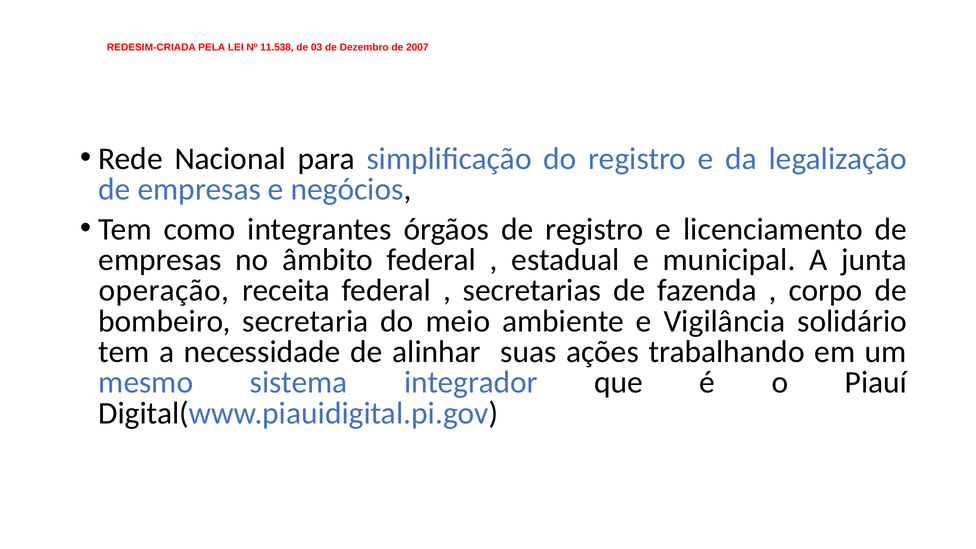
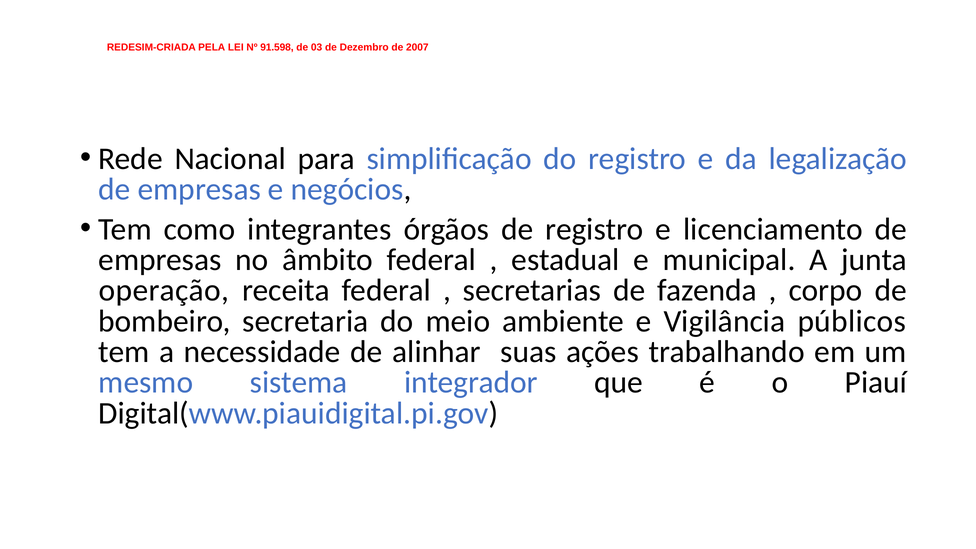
11.538: 11.538 -> 91.598
solidário: solidário -> públicos
